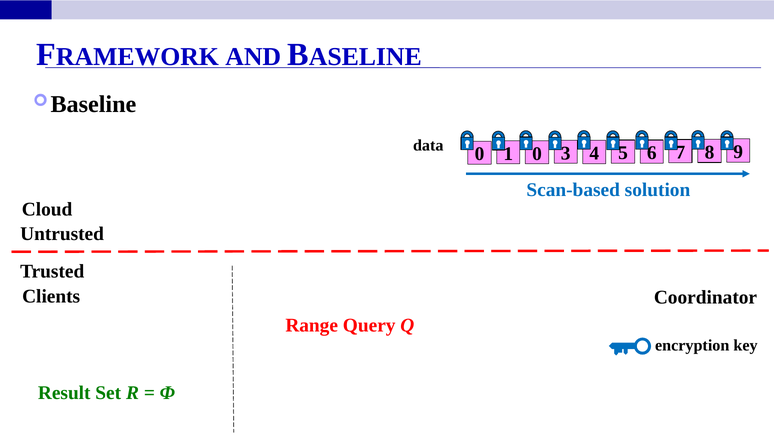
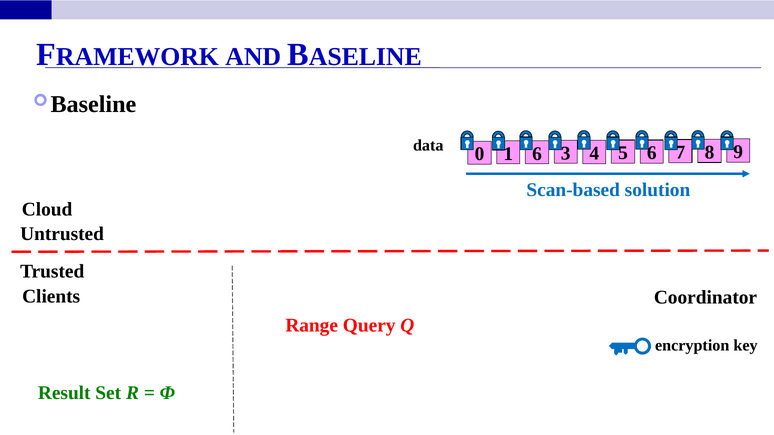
1 0: 0 -> 6
